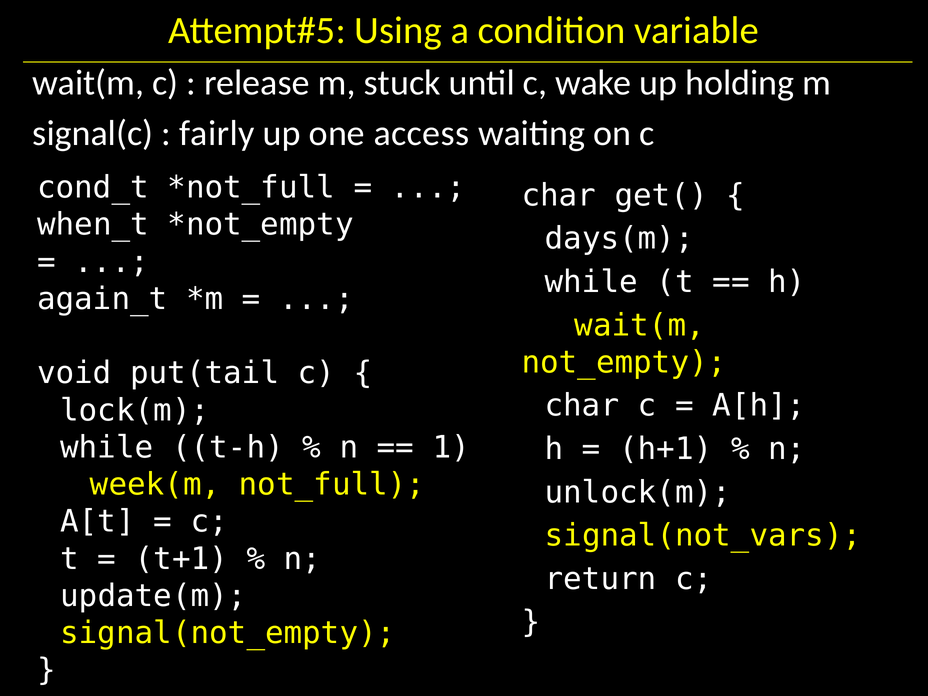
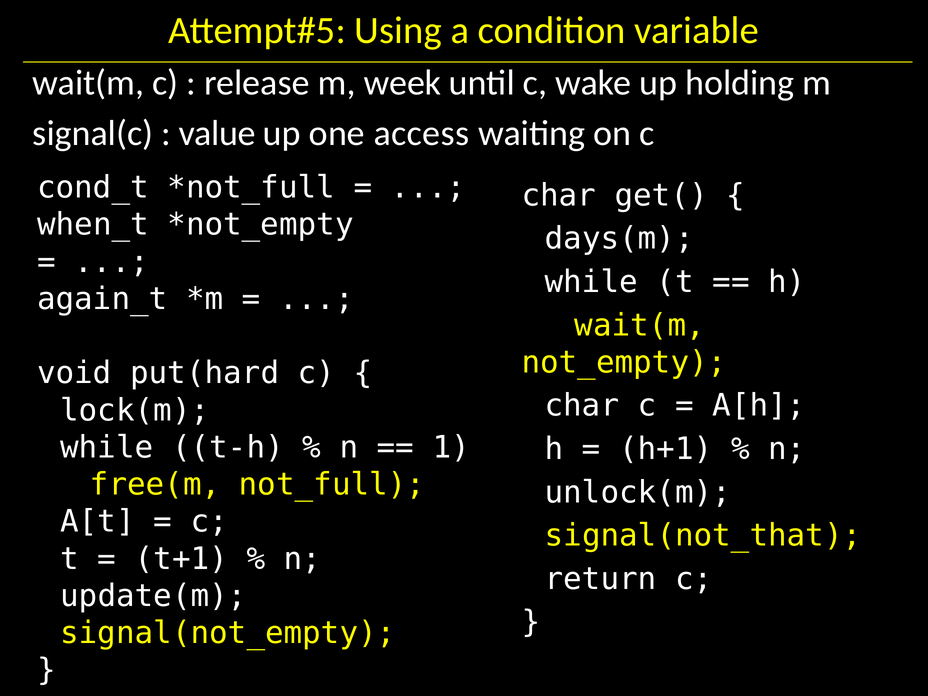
stuck: stuck -> week
fairly: fairly -> value
put(tail: put(tail -> put(hard
week(m: week(m -> free(m
signal(not_vars: signal(not_vars -> signal(not_that
